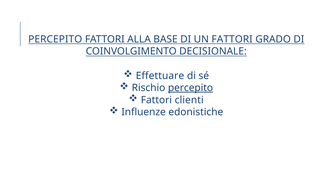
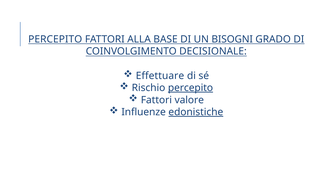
UN FATTORI: FATTORI -> BISOGNI
clienti: clienti -> valore
edonistiche underline: none -> present
